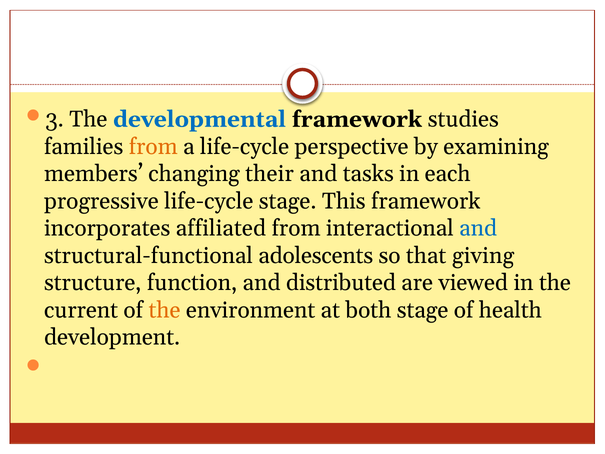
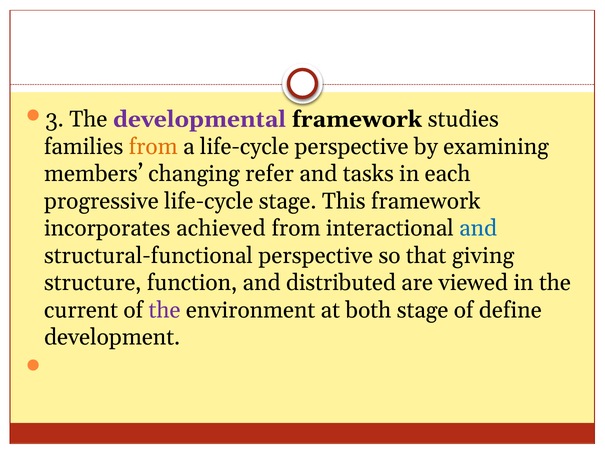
developmental colour: blue -> purple
their: their -> refer
affiliated: affiliated -> achieved
structural-functional adolescents: adolescents -> perspective
the at (165, 310) colour: orange -> purple
health: health -> define
